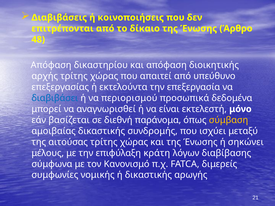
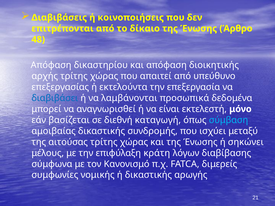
περιορισμού: περιορισμού -> λαμβάνονται
παράνομα: παράνομα -> καταγωγή
σύμβαση colour: yellow -> light blue
